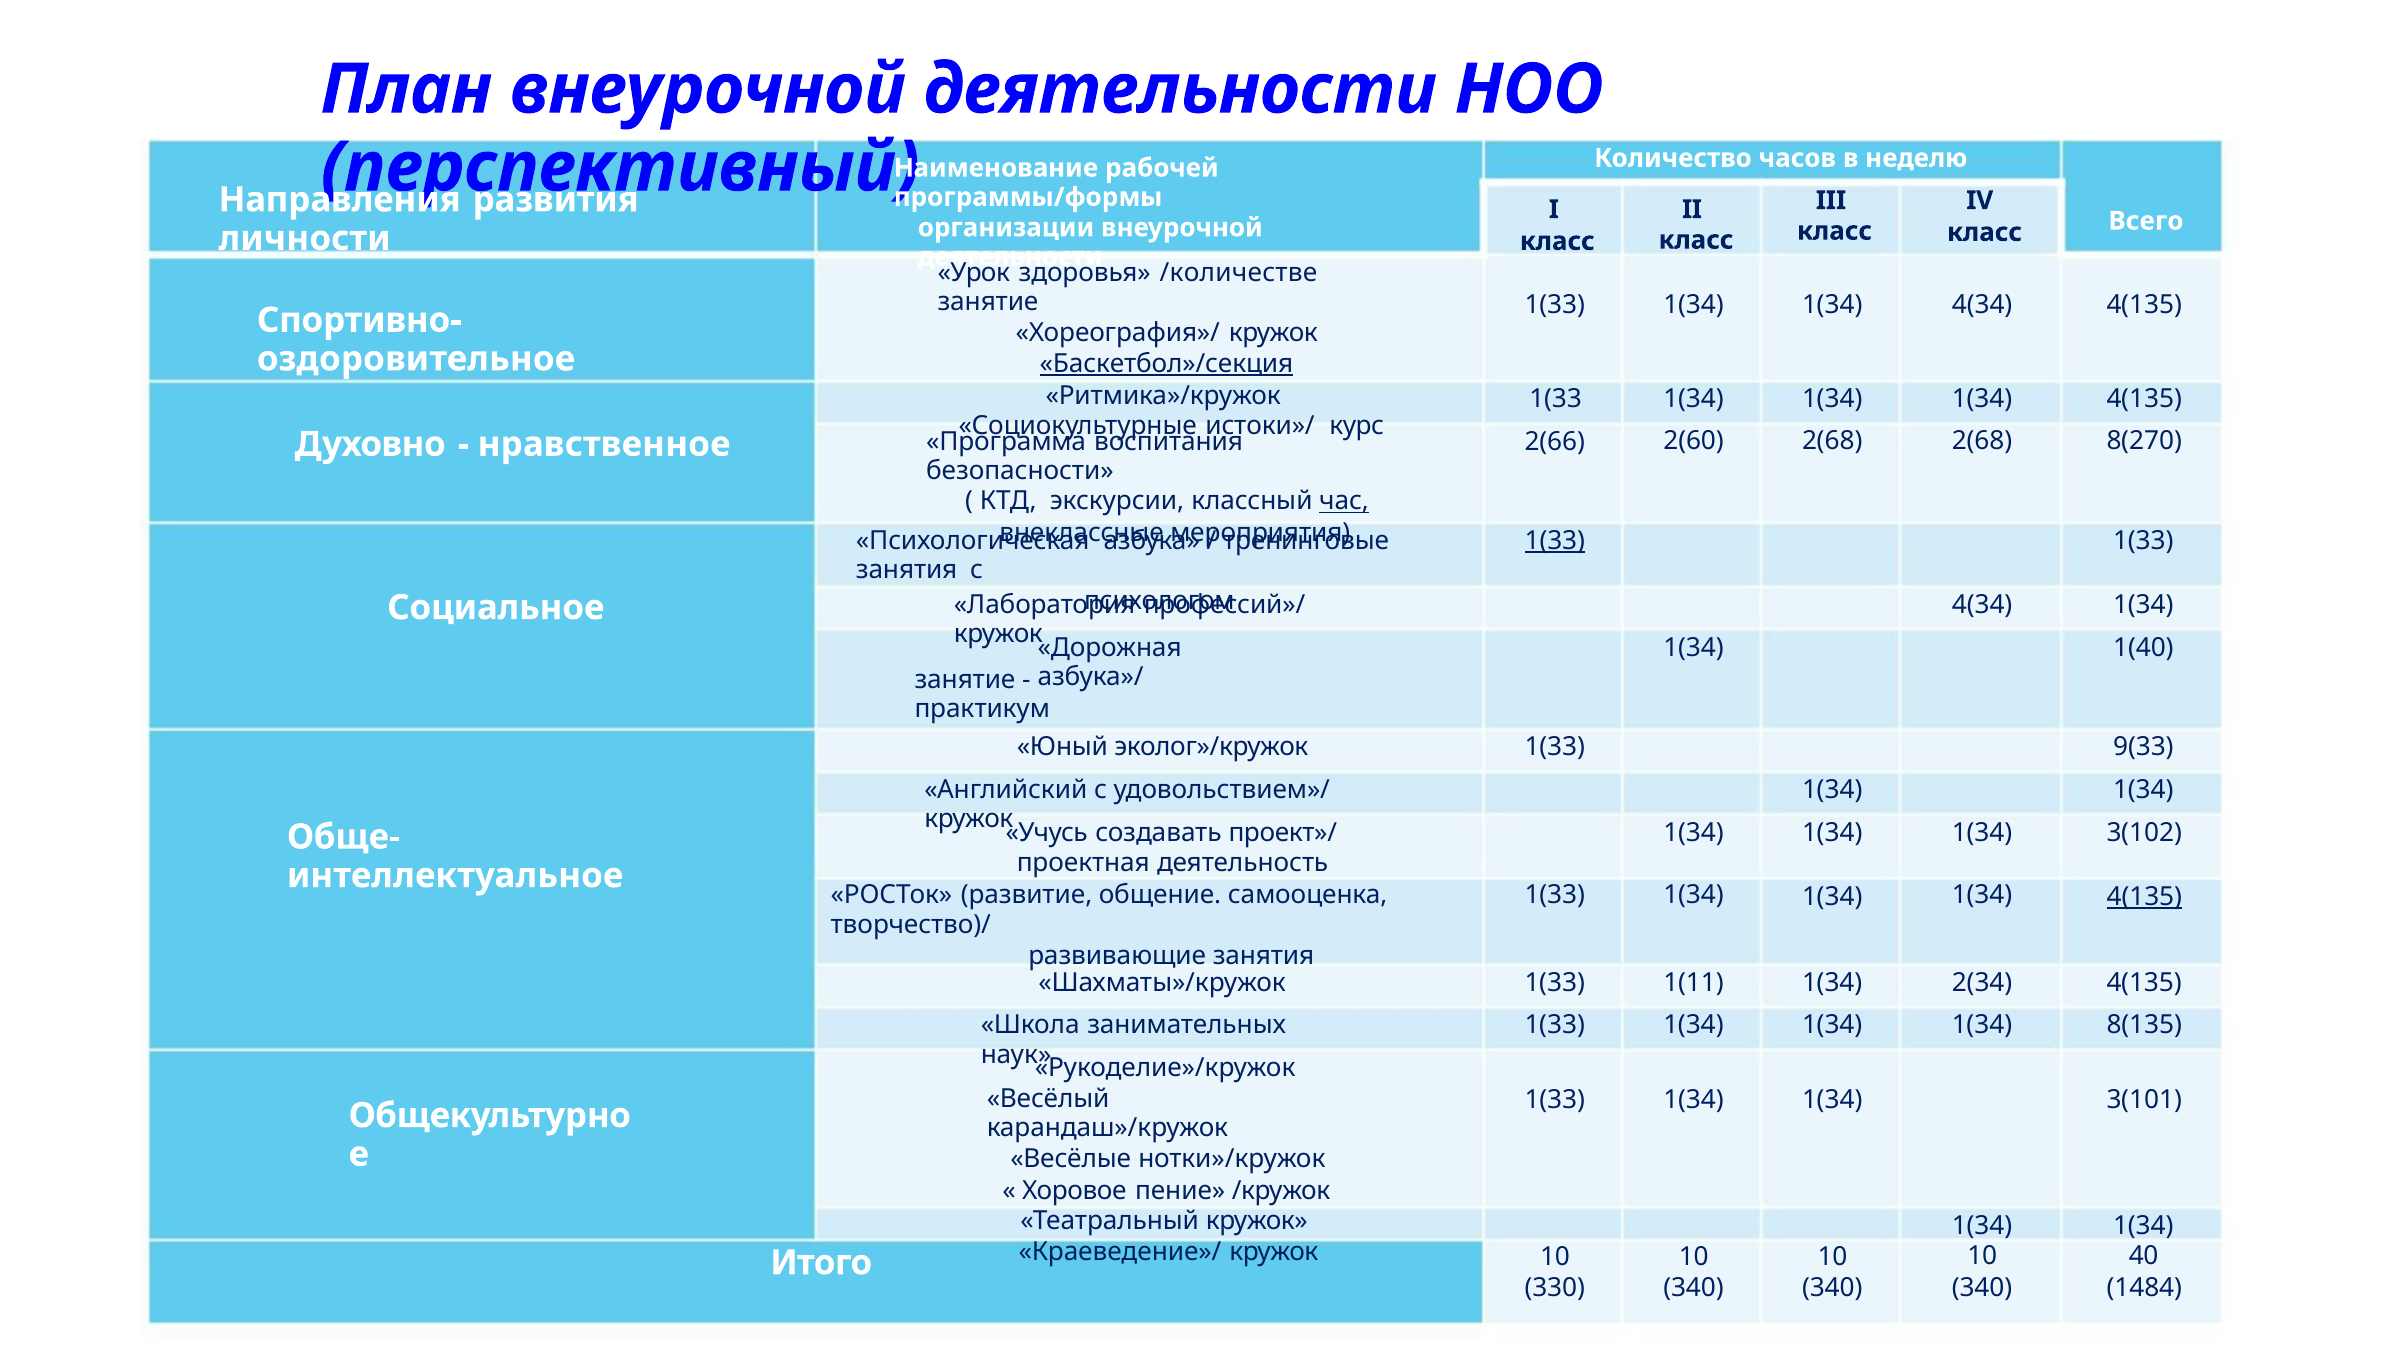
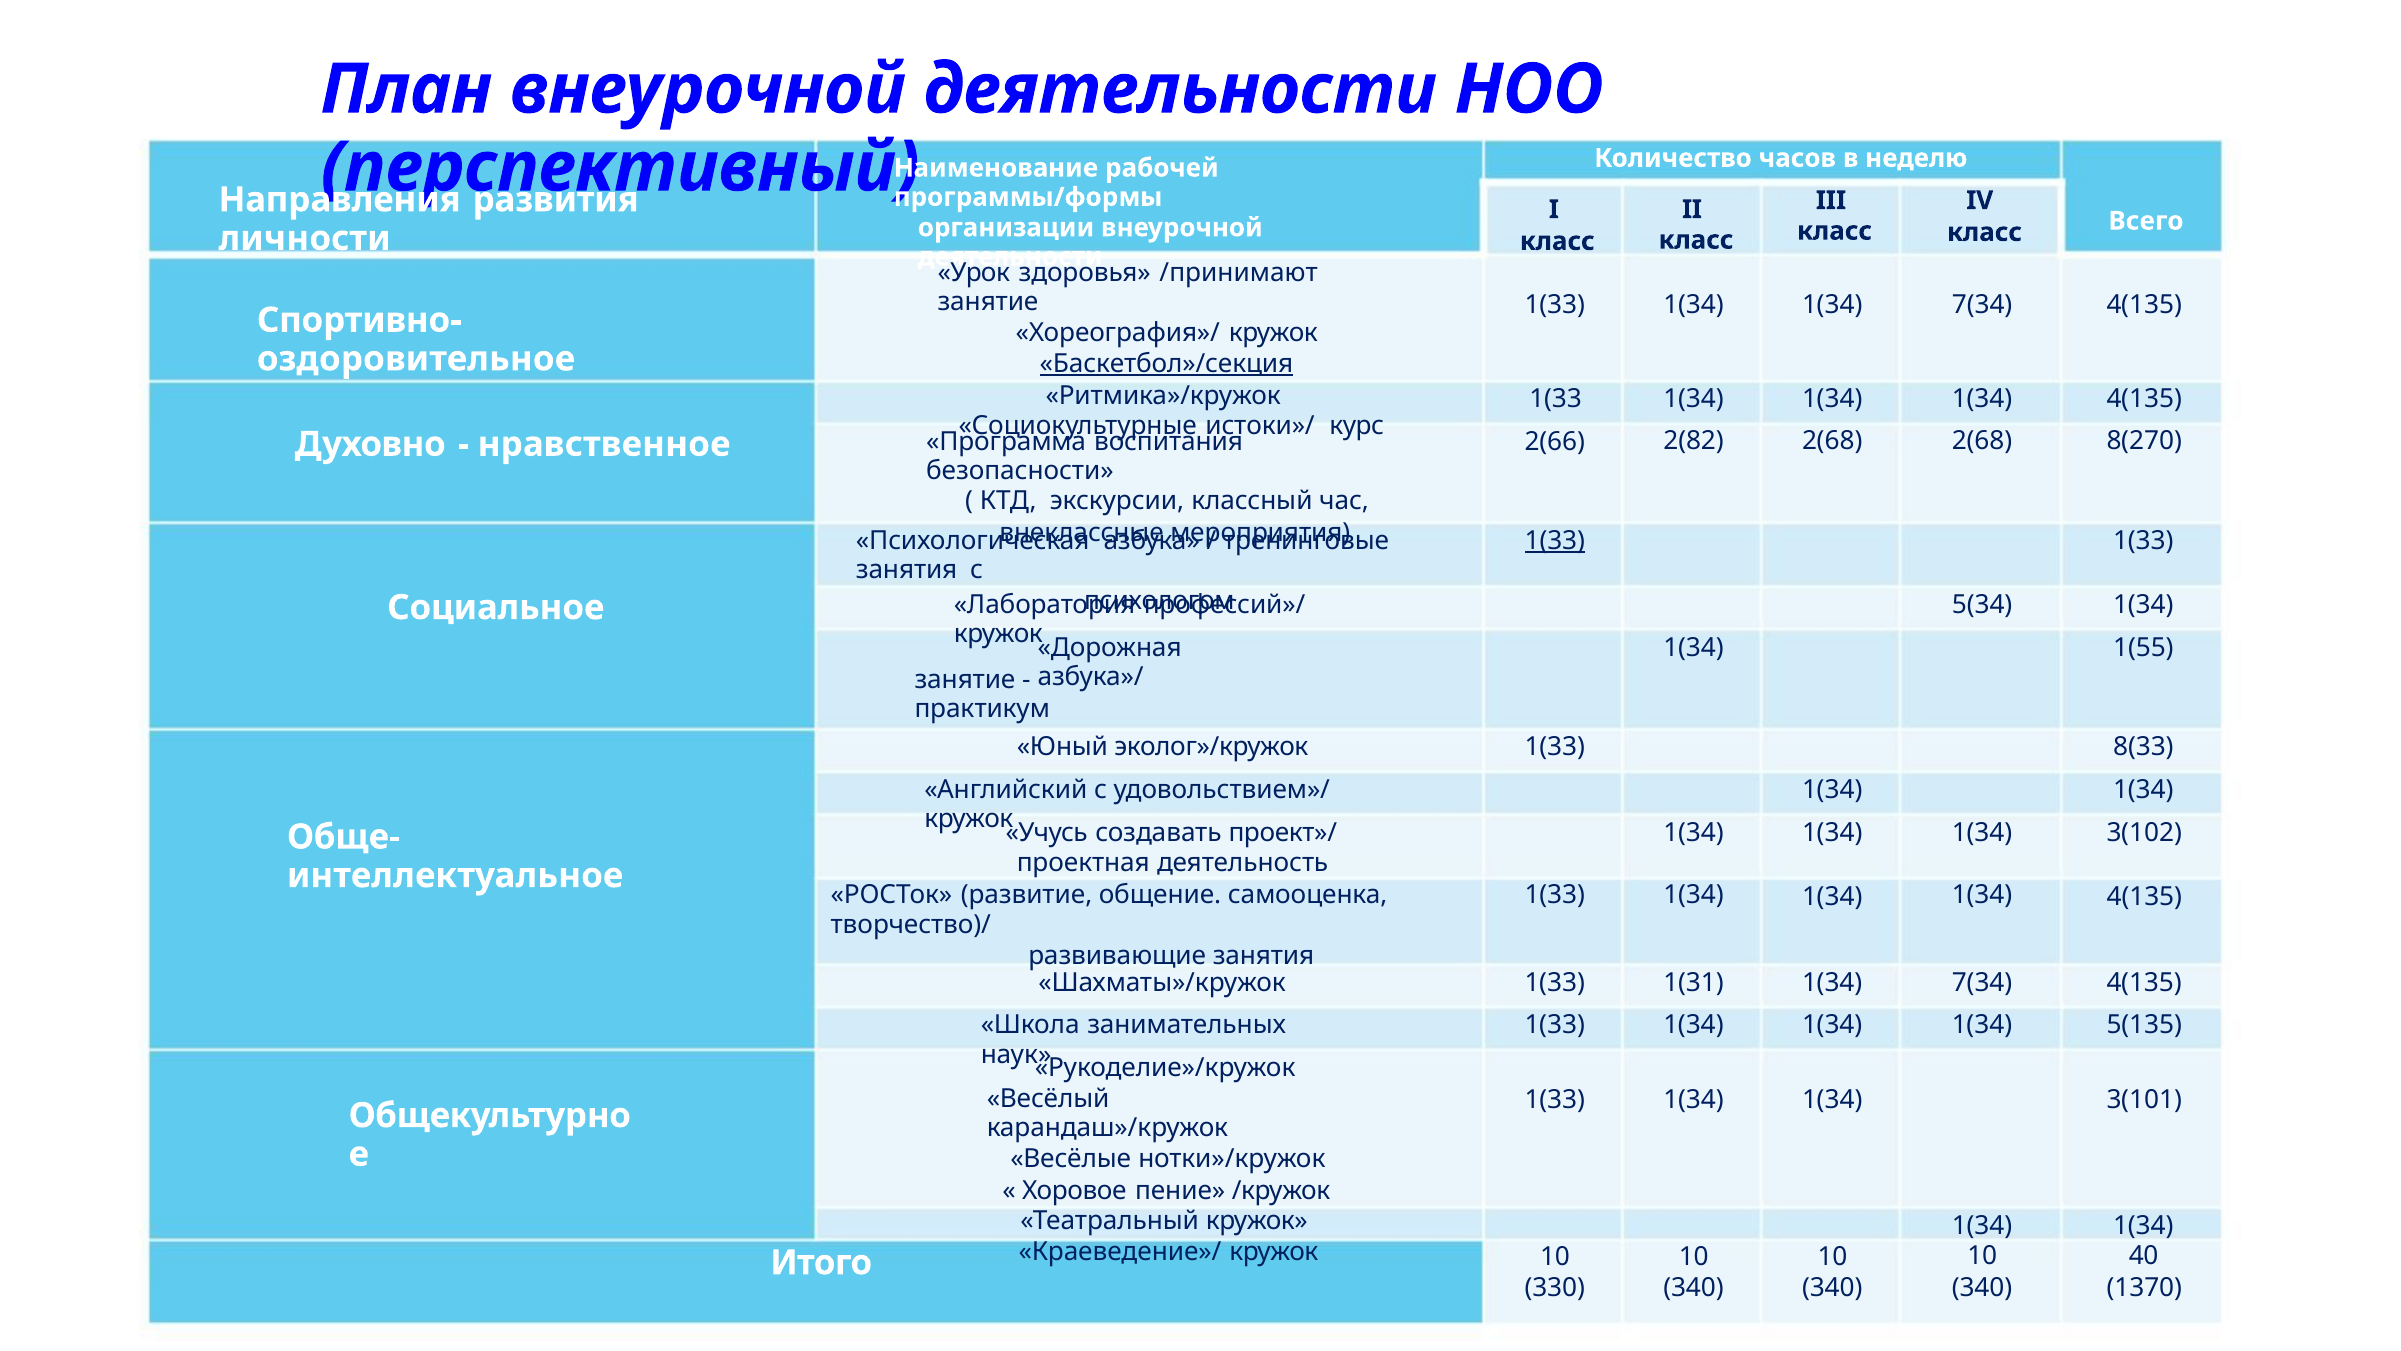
/количестве: /количестве -> /принимают
1(33 1(34 1(34 4(34: 4(34 -> 7(34
2(60: 2(60 -> 2(82
час underline: present -> none
4(34 at (1982, 605): 4(34 -> 5(34
1(40: 1(40 -> 1(55
9(33: 9(33 -> 8(33
4(135 at (2144, 896) underline: present -> none
1(11: 1(11 -> 1(31
2(34 at (1982, 982): 2(34 -> 7(34
8(135: 8(135 -> 5(135
1484: 1484 -> 1370
